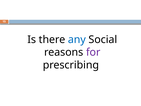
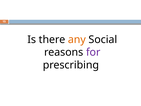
any colour: blue -> orange
